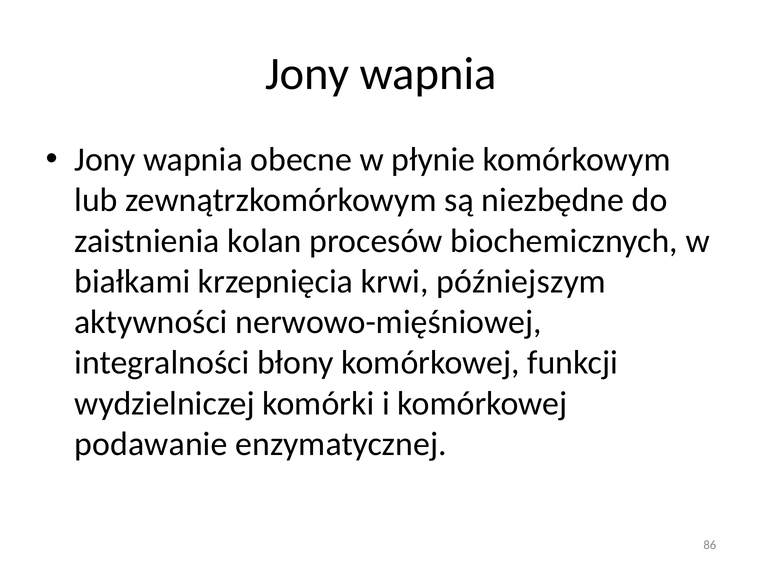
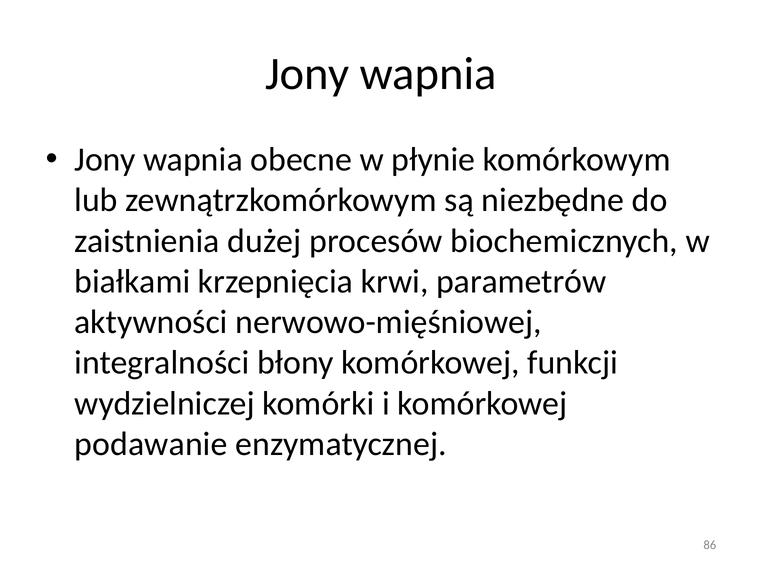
kolan: kolan -> dużej
późniejszym: późniejszym -> parametrów
